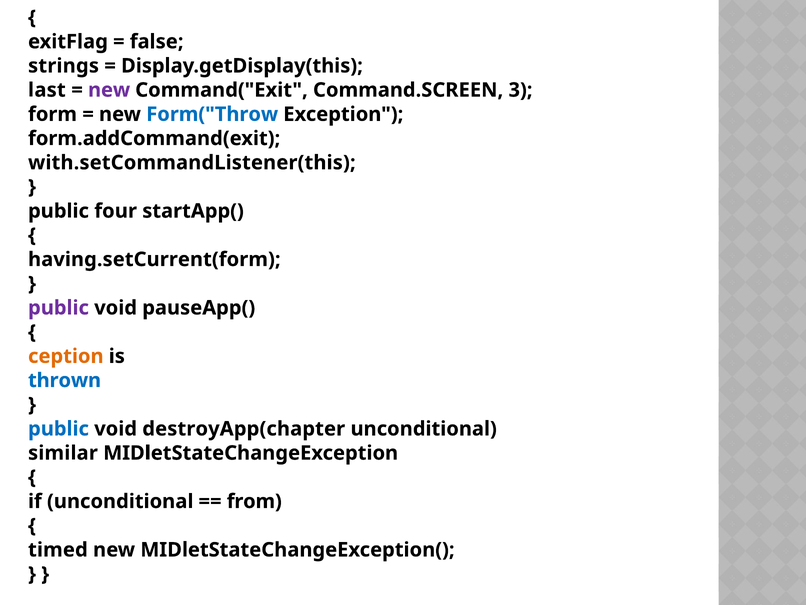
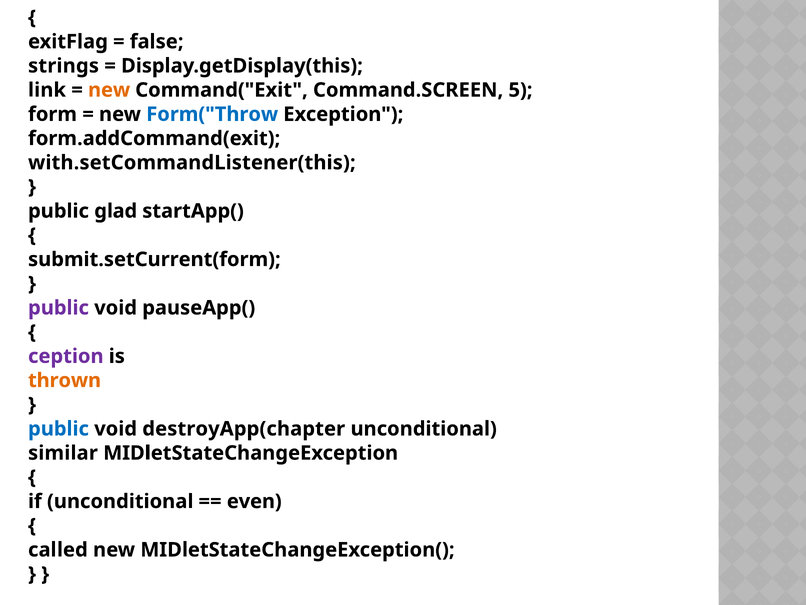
last: last -> link
new at (109, 90) colour: purple -> orange
3: 3 -> 5
four: four -> glad
having.setCurrent(form: having.setCurrent(form -> submit.setCurrent(form
ception colour: orange -> purple
thrown colour: blue -> orange
from: from -> even
timed: timed -> called
